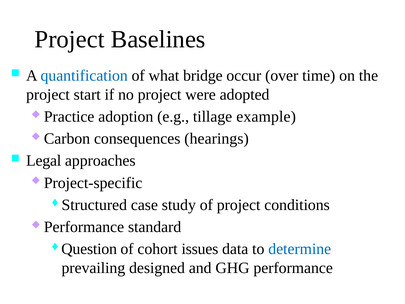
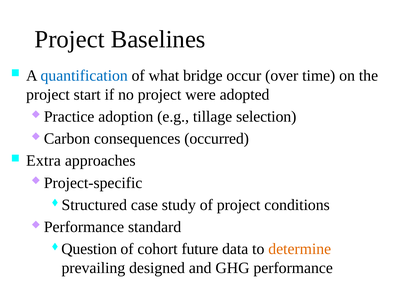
example: example -> selection
hearings: hearings -> occurred
Legal: Legal -> Extra
issues: issues -> future
determine colour: blue -> orange
